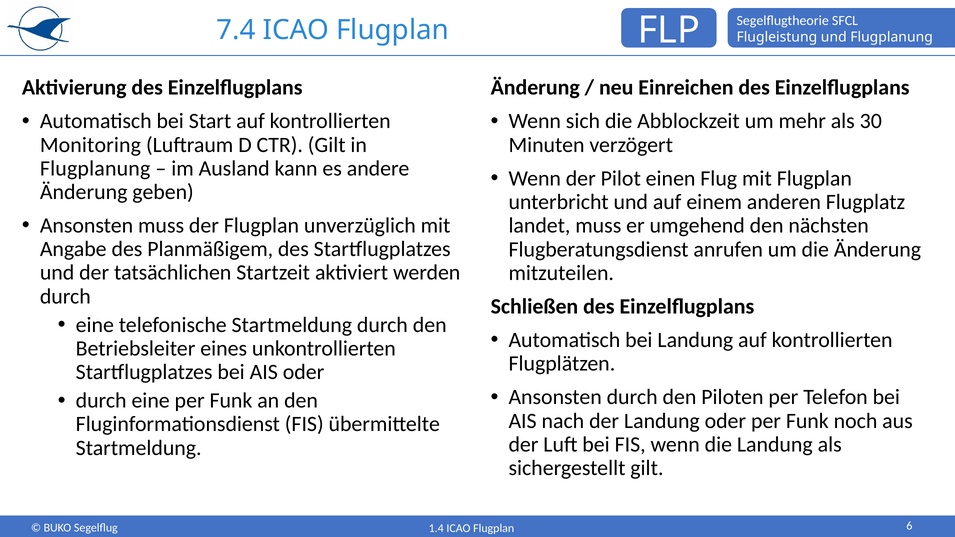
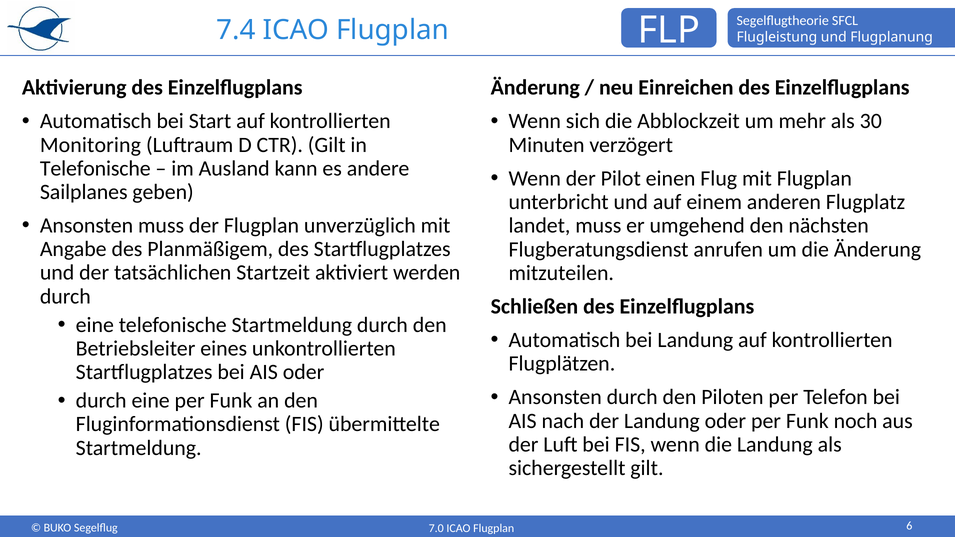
Flugplanung at (95, 168): Flugplanung -> Telefonische
Änderung at (84, 192): Änderung -> Sailplanes
1.4: 1.4 -> 7.0
